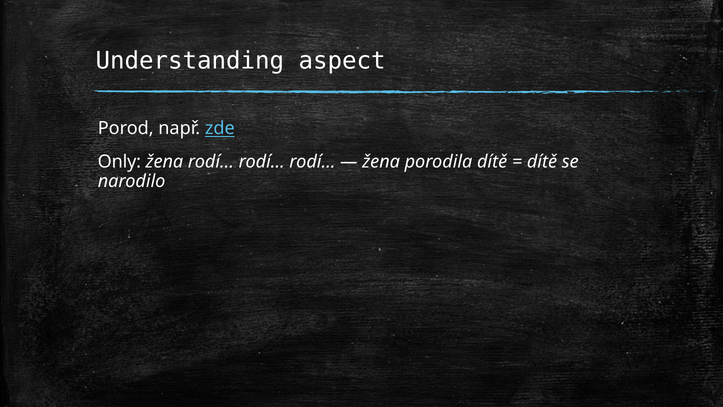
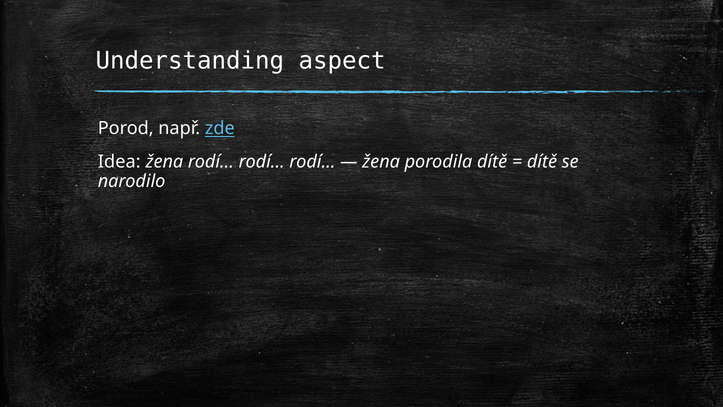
Only: Only -> Idea
